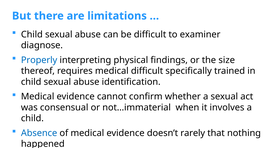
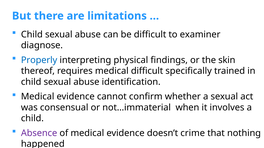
size: size -> skin
Absence colour: blue -> purple
rarely: rarely -> crime
